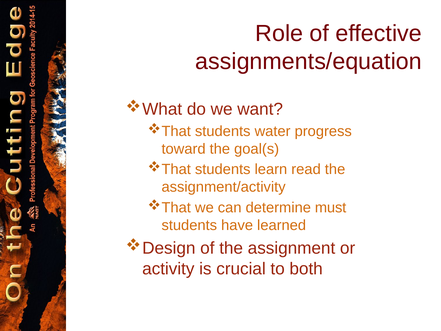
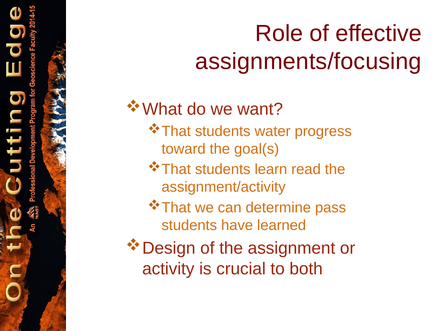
assignments/equation: assignments/equation -> assignments/focusing
must: must -> pass
